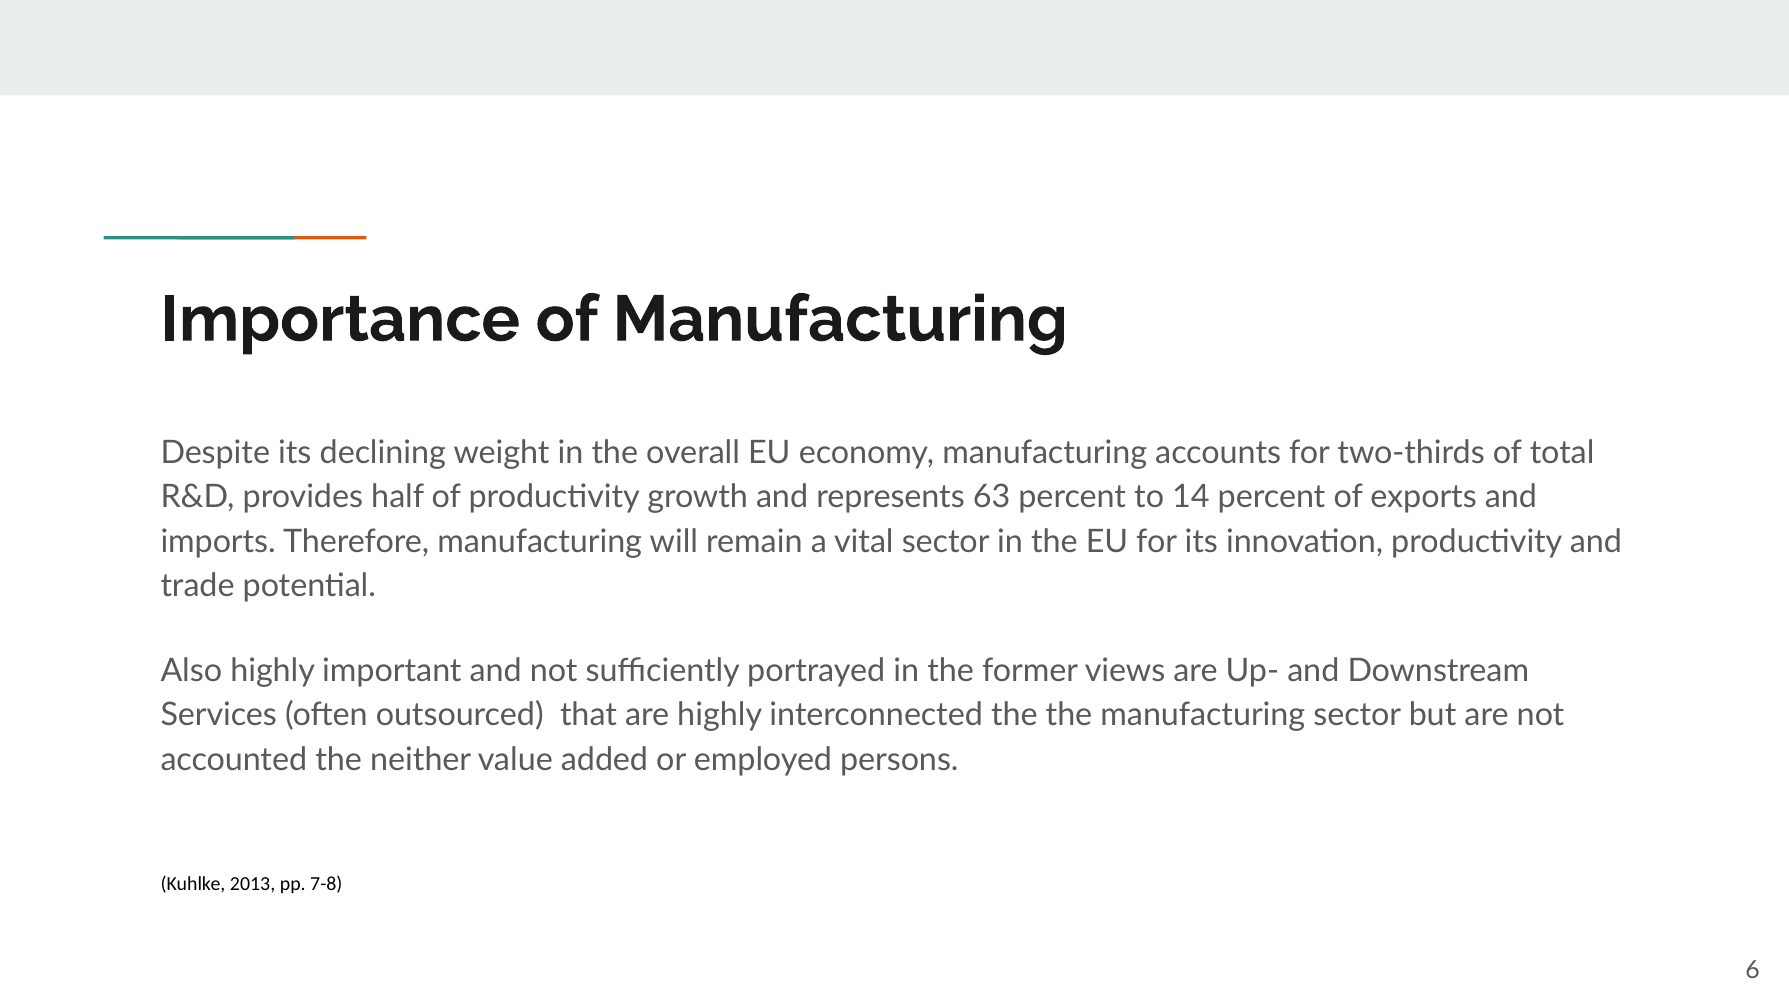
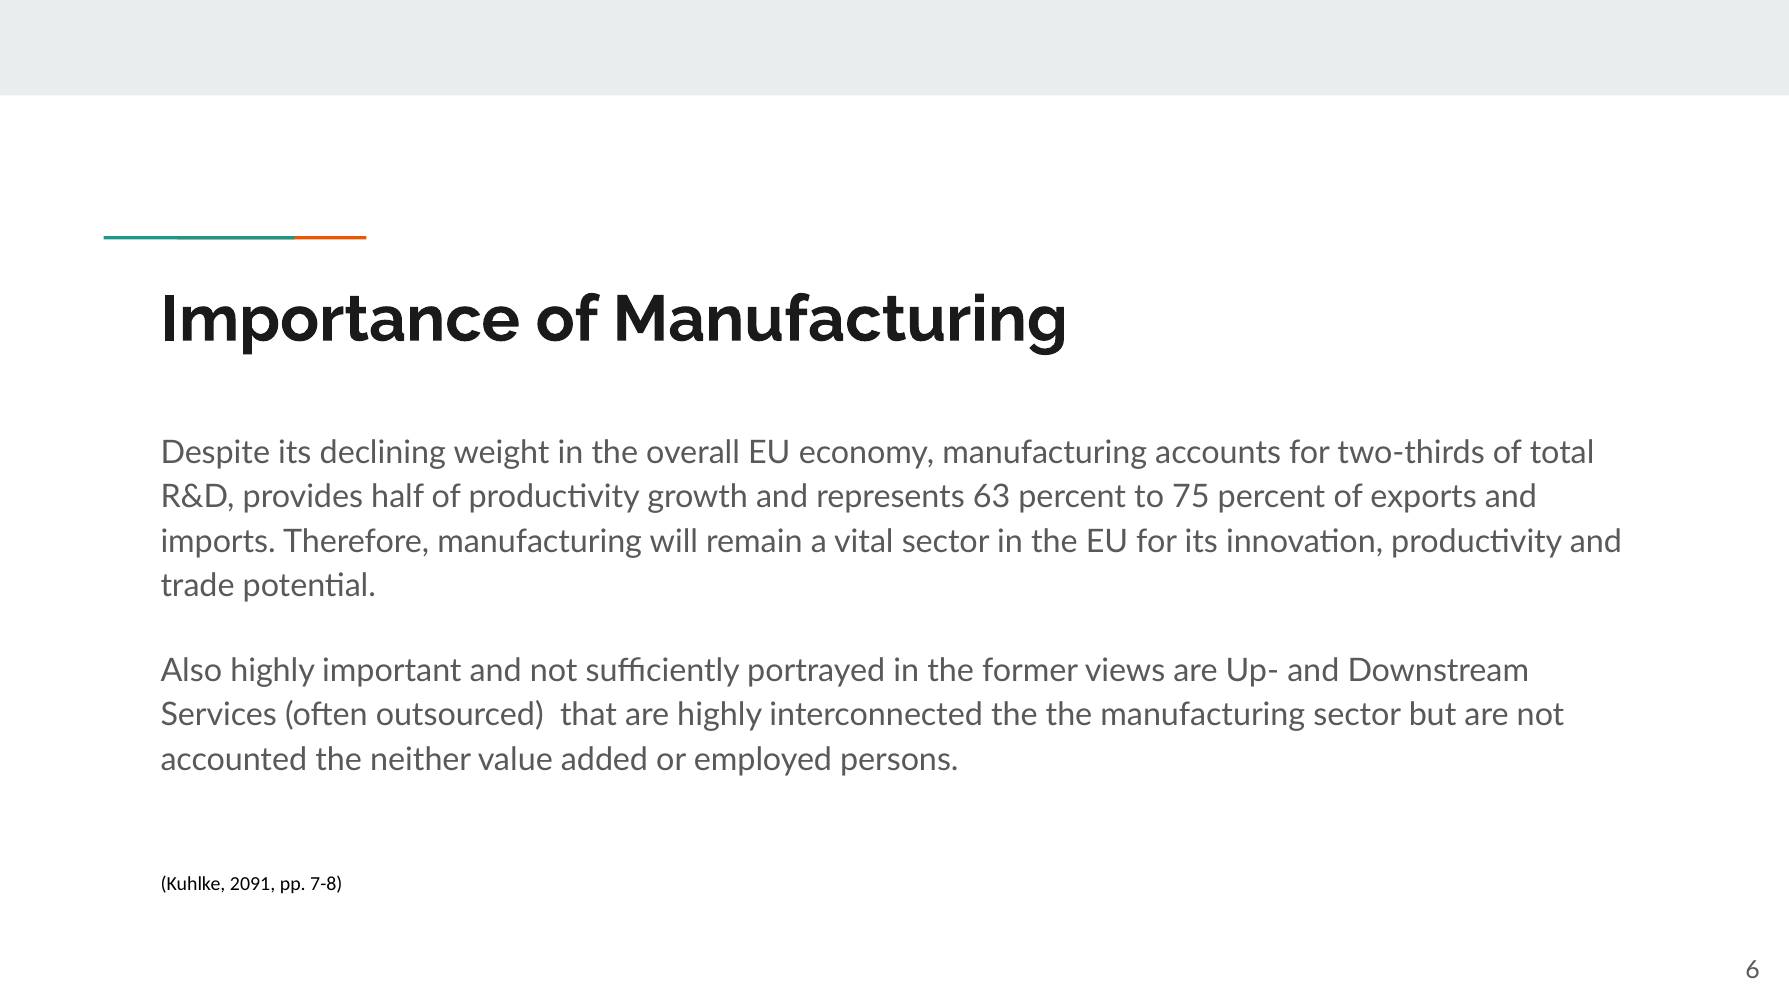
14: 14 -> 75
2013: 2013 -> 2091
